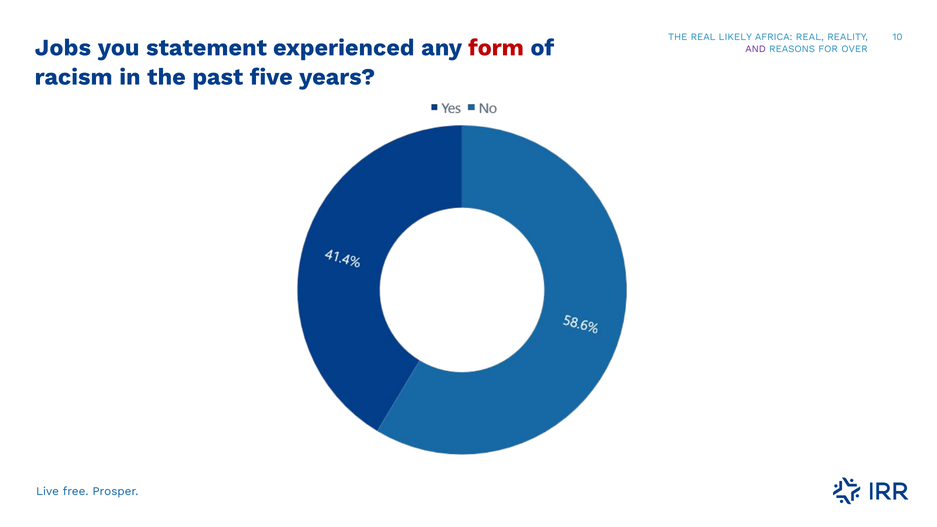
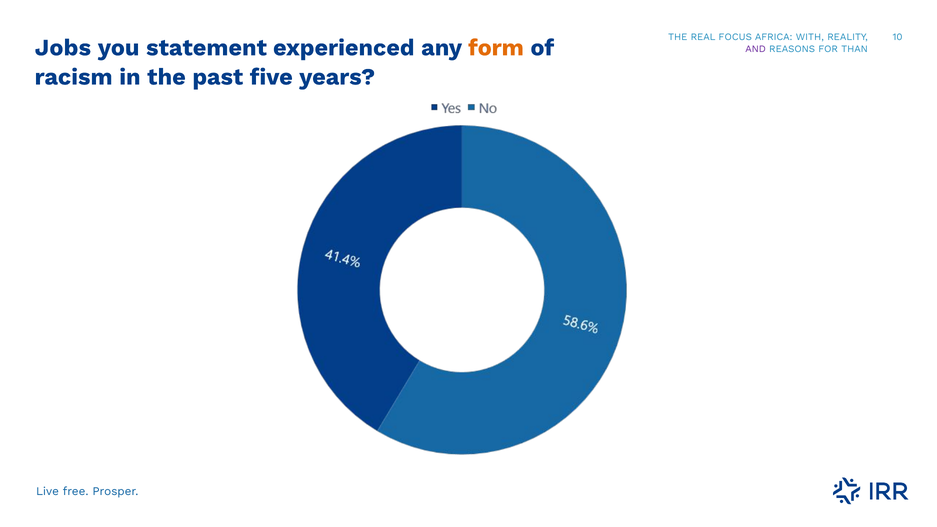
LIKELY: LIKELY -> FOCUS
AFRICA REAL: REAL -> WITH
form colour: red -> orange
OVER: OVER -> THAN
